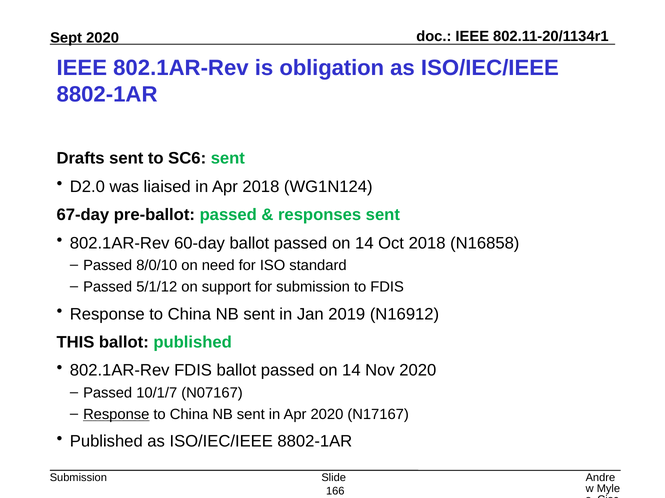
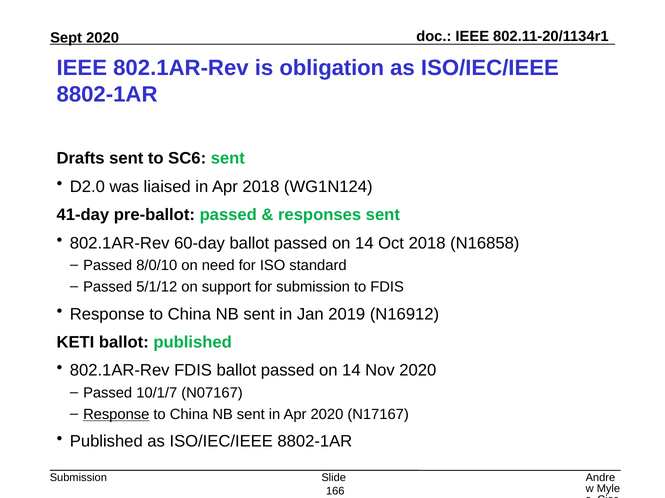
67-day: 67-day -> 41-day
THIS: THIS -> KETI
